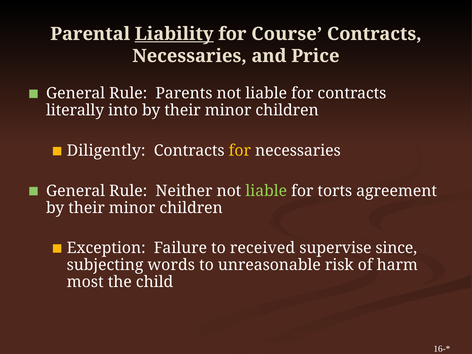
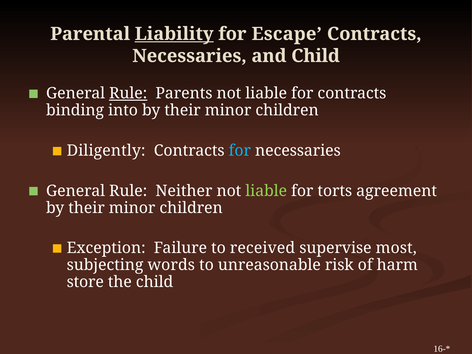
Course: Course -> Escape
and Price: Price -> Child
Rule at (128, 93) underline: none -> present
literally: literally -> binding
for at (240, 151) colour: yellow -> light blue
since: since -> most
most: most -> store
